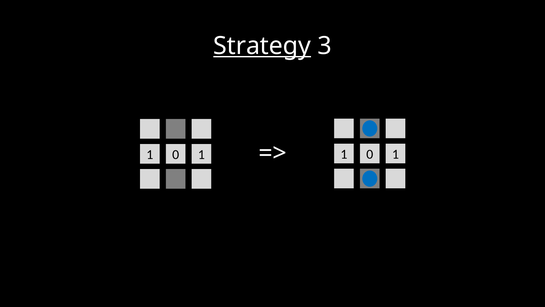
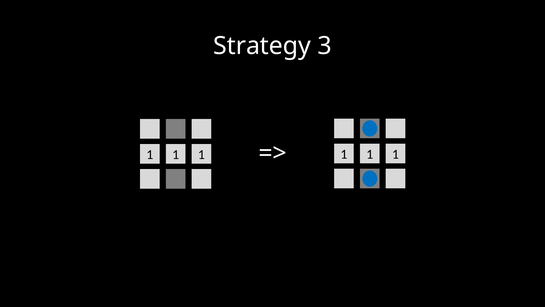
Strategy underline: present -> none
0 at (176, 155): 0 -> 1
0 at (370, 154): 0 -> 1
